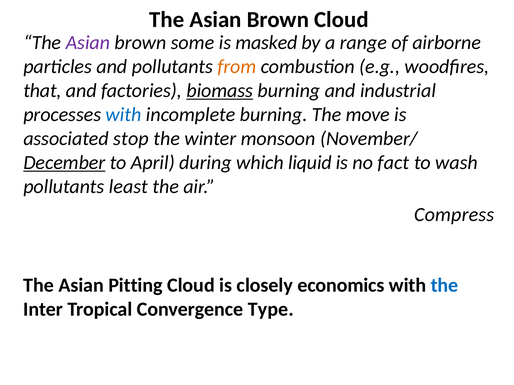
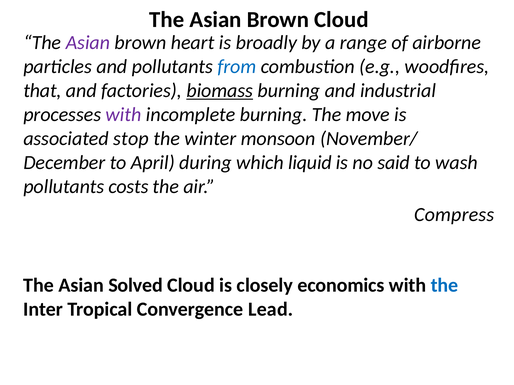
some: some -> heart
masked: masked -> broadly
from colour: orange -> blue
with at (124, 115) colour: blue -> purple
December underline: present -> none
fact: fact -> said
least: least -> costs
Pitting: Pitting -> Solved
Type: Type -> Lead
